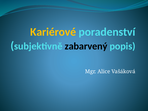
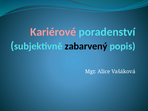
Kariérové colour: yellow -> pink
